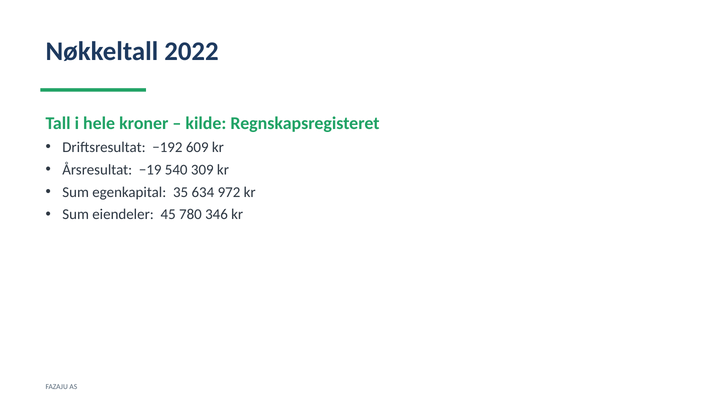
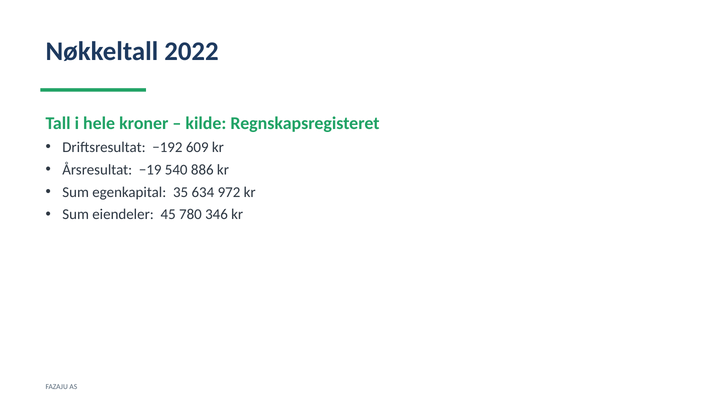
309: 309 -> 886
